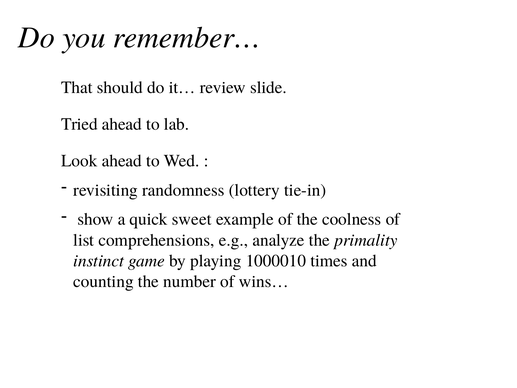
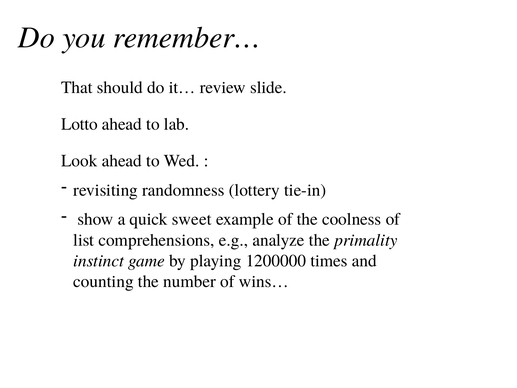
Tried: Tried -> Lotto
1000010: 1000010 -> 1200000
